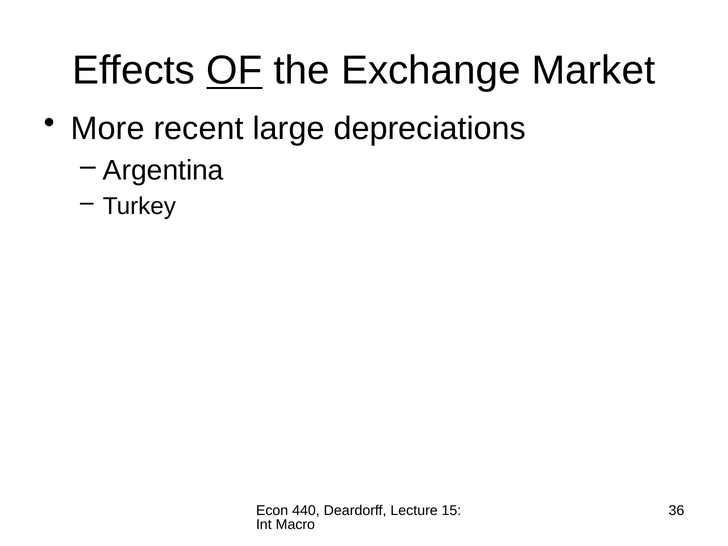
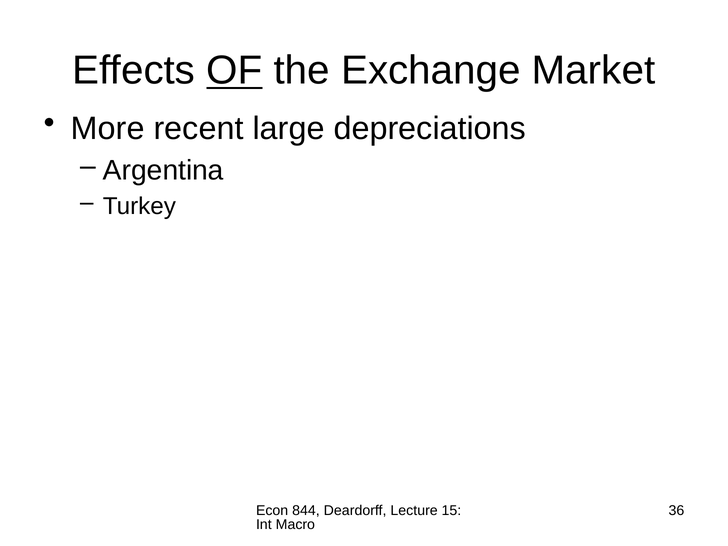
440: 440 -> 844
